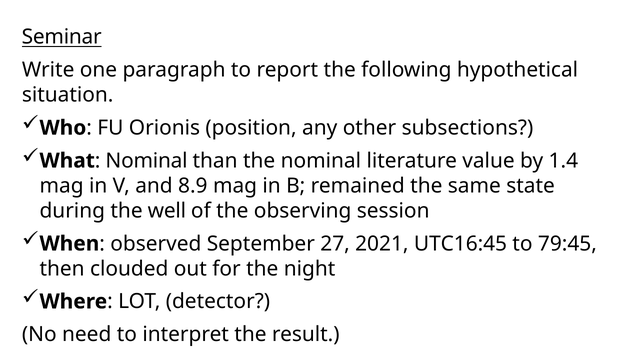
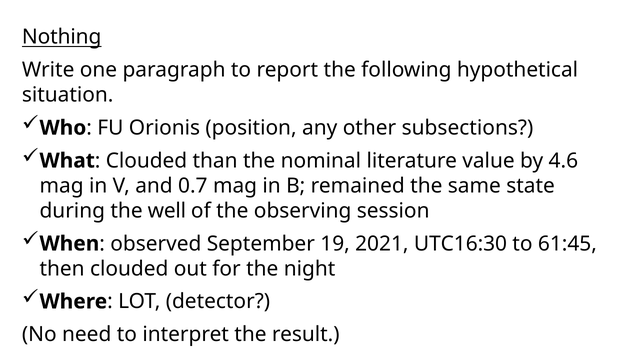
Seminar: Seminar -> Nothing
Nominal at (147, 161): Nominal -> Clouded
1.4: 1.4 -> 4.6
8.9: 8.9 -> 0.7
27: 27 -> 19
UTC16:45: UTC16:45 -> UTC16:30
79:45: 79:45 -> 61:45
